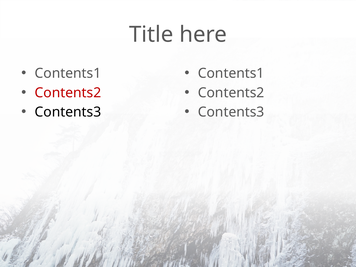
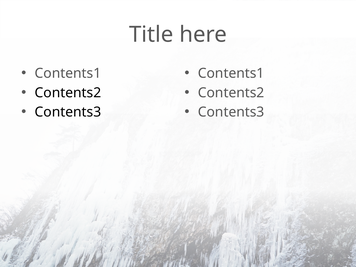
Contents2 at (68, 93) colour: red -> black
